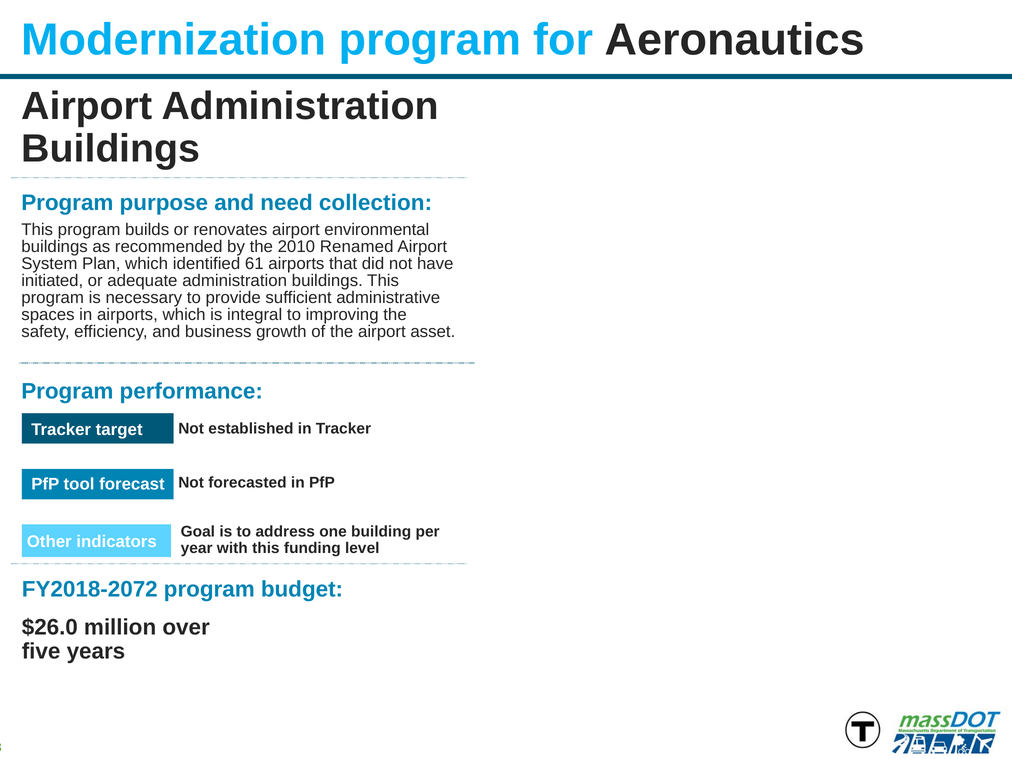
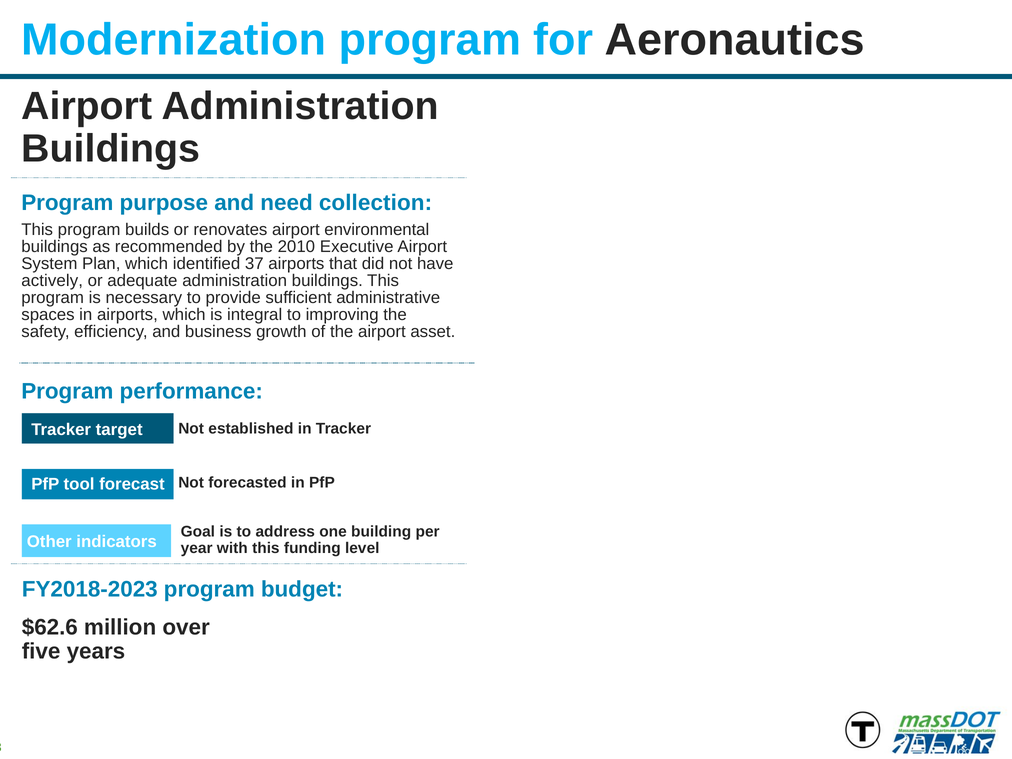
Renamed: Renamed -> Executive
61: 61 -> 37
initiated: initiated -> actively
FY2018-2072: FY2018-2072 -> FY2018-2023
$26.0: $26.0 -> $62.6
